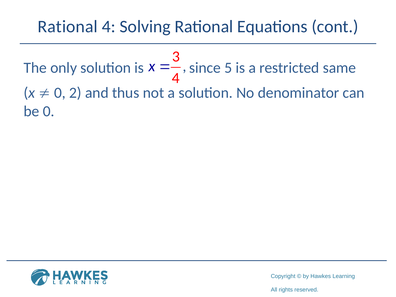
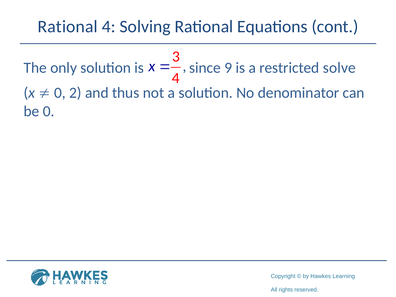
5: 5 -> 9
same: same -> solve
